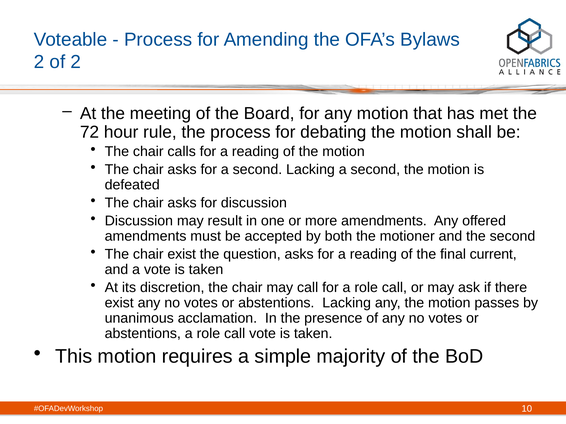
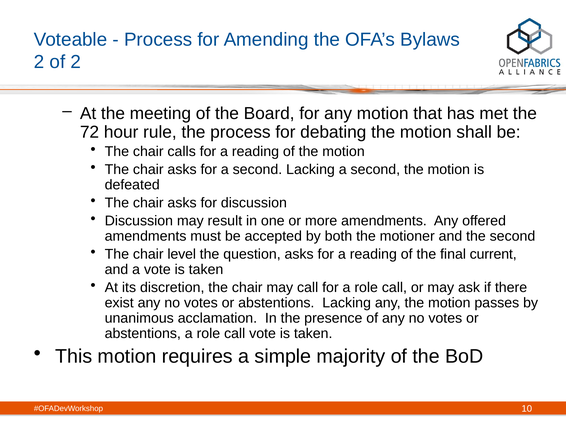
chair exist: exist -> level
